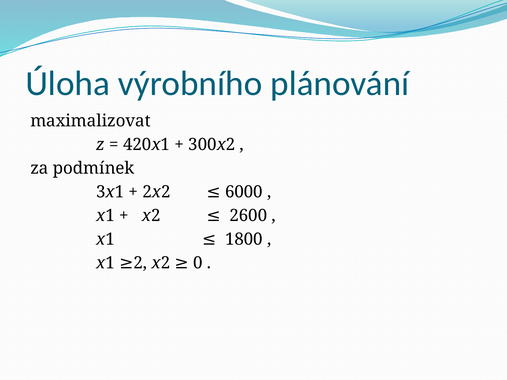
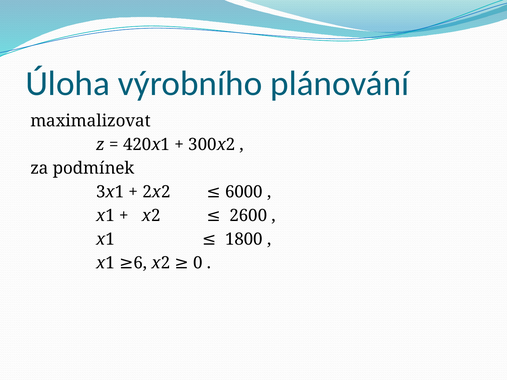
2: 2 -> 6
